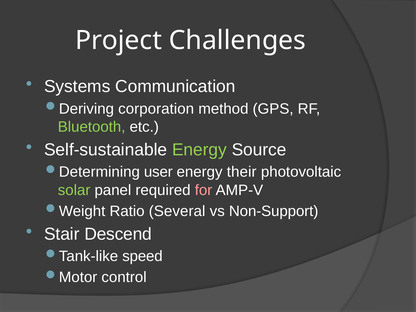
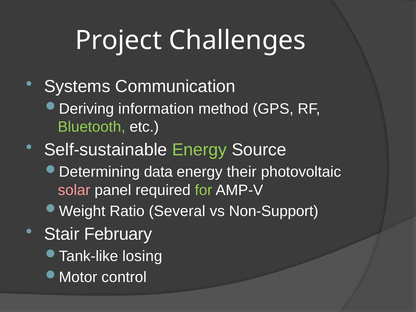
corporation: corporation -> information
user: user -> data
solar colour: light green -> pink
for colour: pink -> light green
Descend: Descend -> February
speed: speed -> losing
